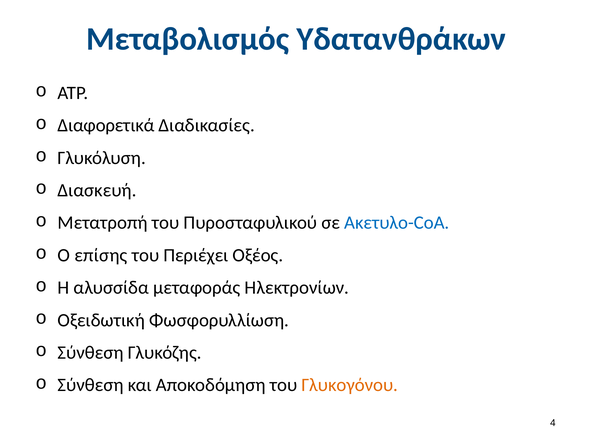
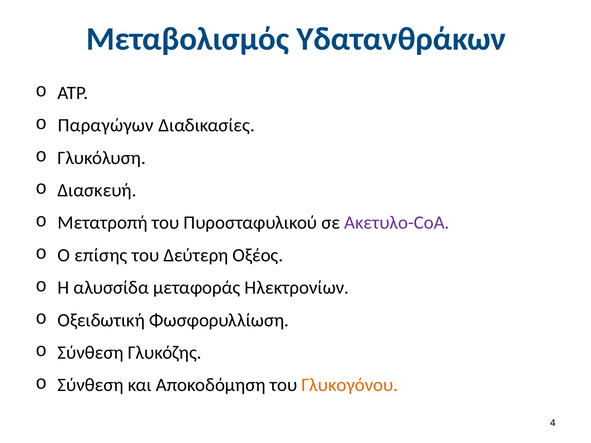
Διαφορετικά: Διαφορετικά -> Παραγώγων
Ακετυλο-CoA colour: blue -> purple
Περιέχει: Περιέχει -> Δεύτερη
